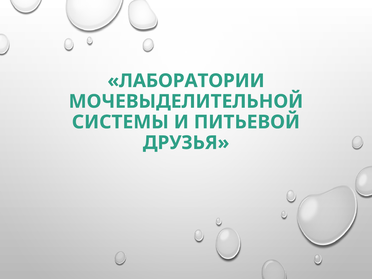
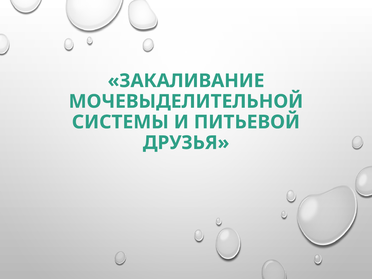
ЛАБОРАТОРИИ: ЛАБОРАТОРИИ -> ЗАКАЛИВАНИЕ
